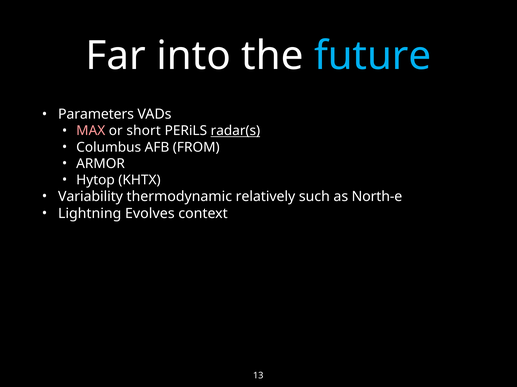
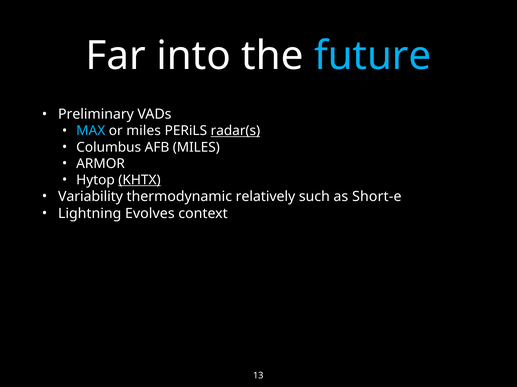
Parameters: Parameters -> Preliminary
MAX colour: pink -> light blue
or short: short -> miles
AFB FROM: FROM -> MILES
KHTX underline: none -> present
North-e: North-e -> Short-e
